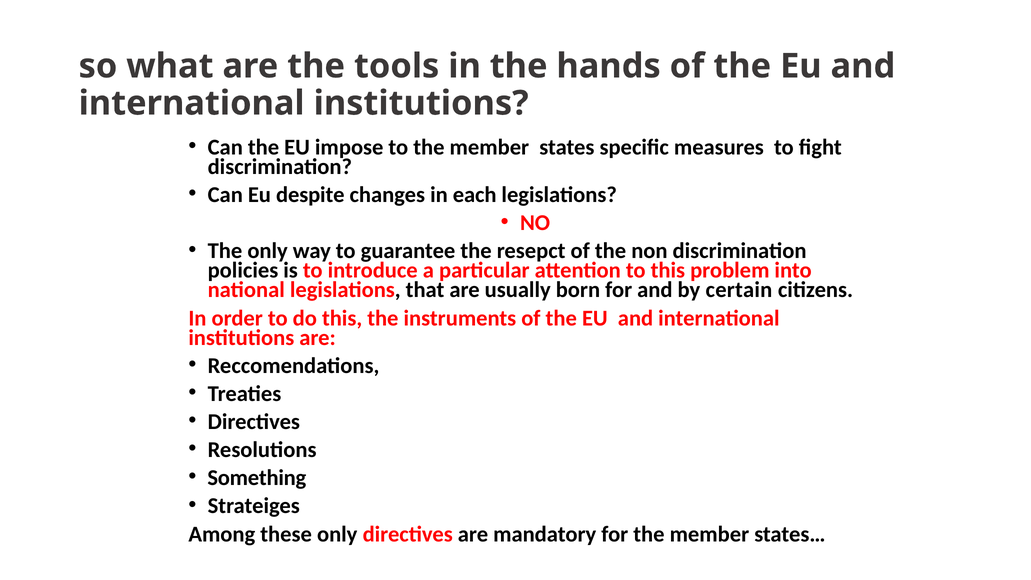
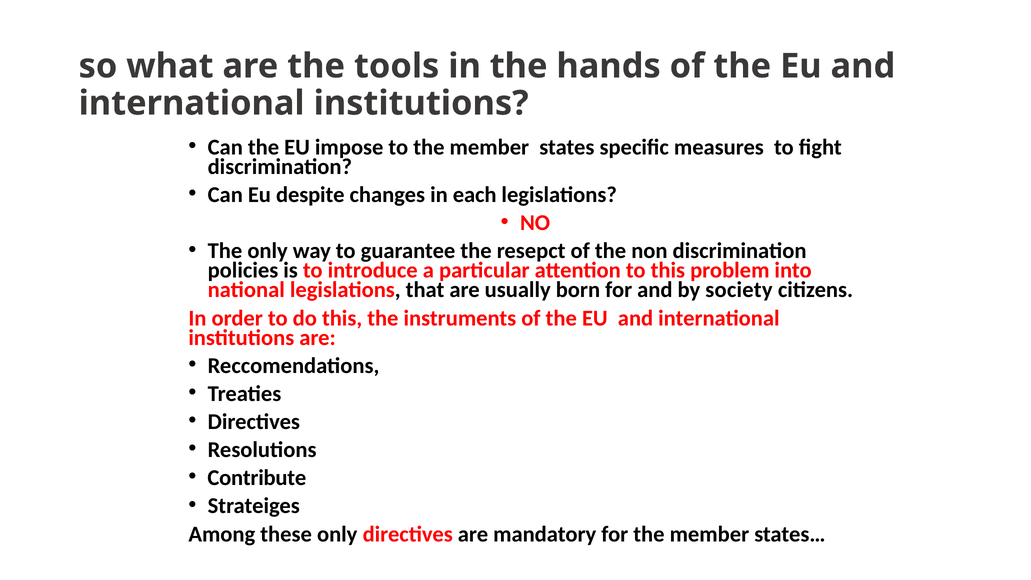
certain: certain -> society
Something: Something -> Contribute
